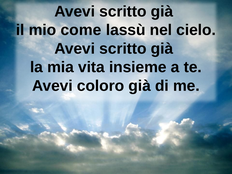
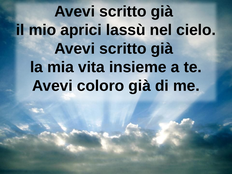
come: come -> aprici
